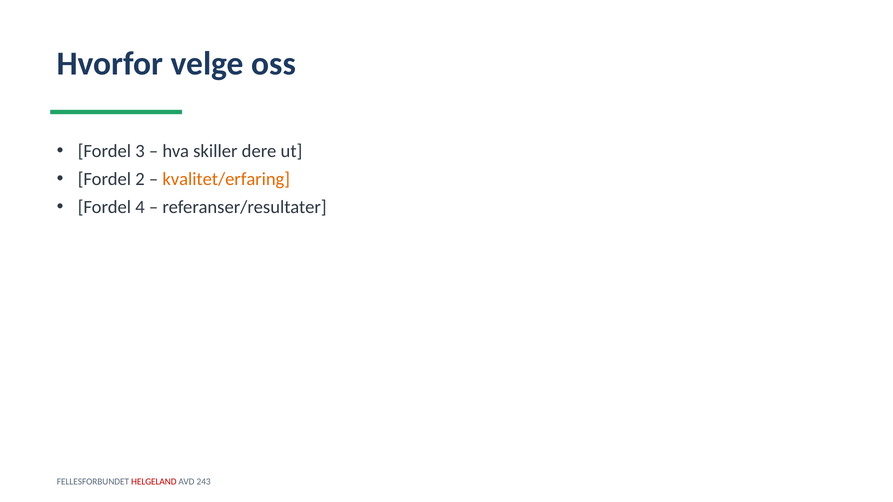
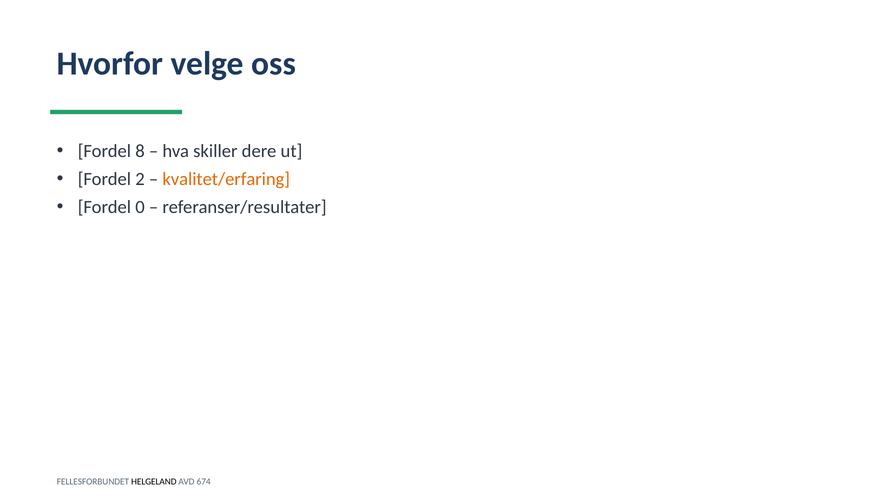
3: 3 -> 8
4: 4 -> 0
HELGELAND colour: red -> black
243: 243 -> 674
